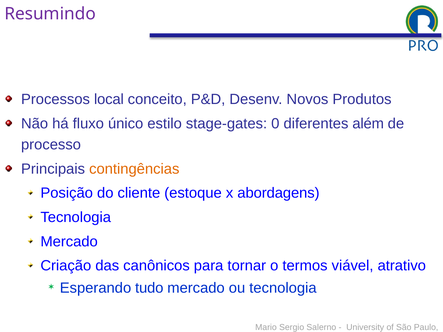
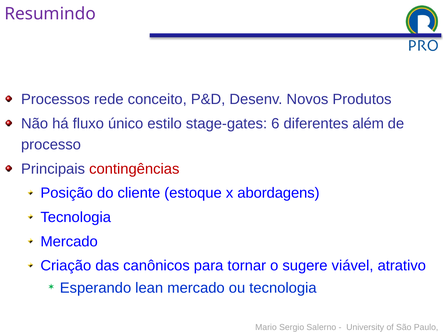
local: local -> rede
0: 0 -> 6
contingências colour: orange -> red
termos: termos -> sugere
tudo: tudo -> lean
